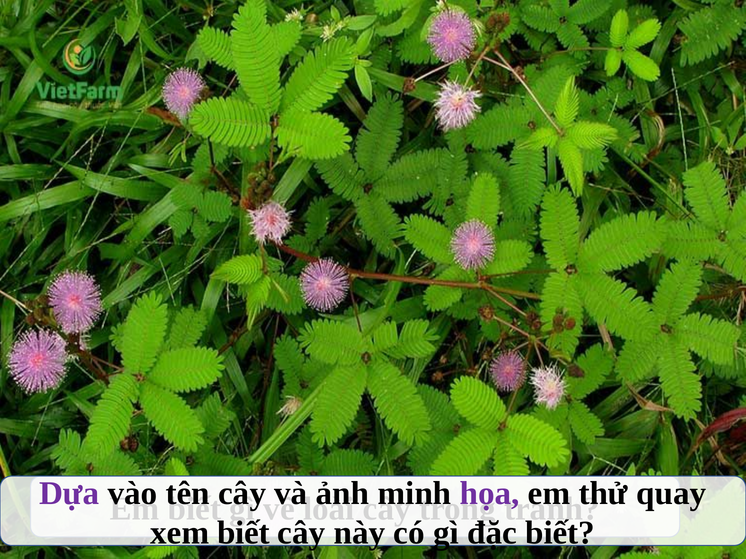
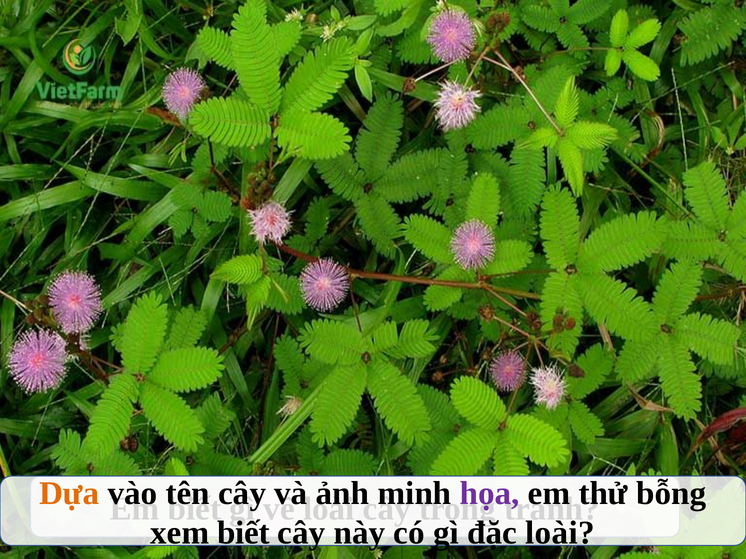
Dựa colour: purple -> orange
quay: quay -> bỗng
đặc biết: biết -> loài
